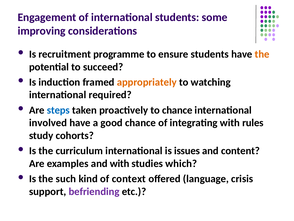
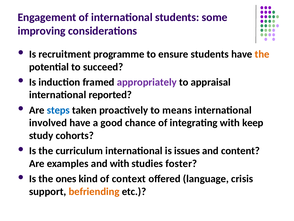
appropriately colour: orange -> purple
watching: watching -> appraisal
required: required -> reported
to chance: chance -> means
rules: rules -> keep
which: which -> foster
such: such -> ones
befriending colour: purple -> orange
